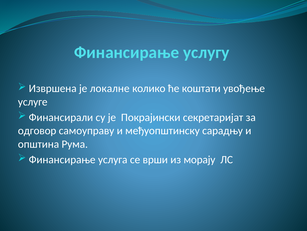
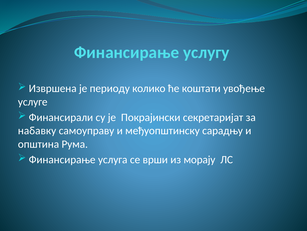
локалне: локалне -> периоду
одговор: одговор -> набавку
